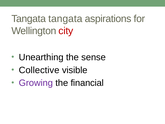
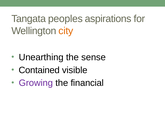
Tangata tangata: tangata -> peoples
city colour: red -> orange
Collective: Collective -> Contained
